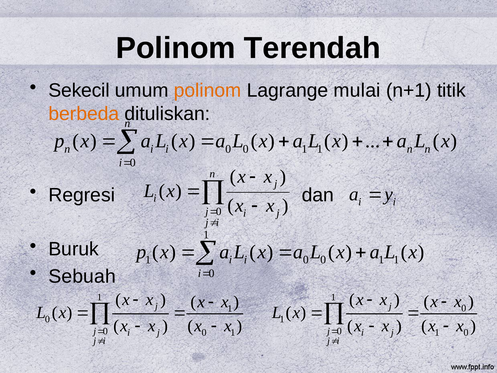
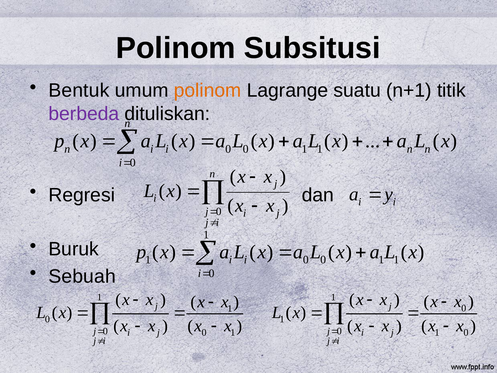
Terendah: Terendah -> Subsitusi
Sekecil: Sekecil -> Bentuk
mulai: mulai -> suatu
berbeda colour: orange -> purple
